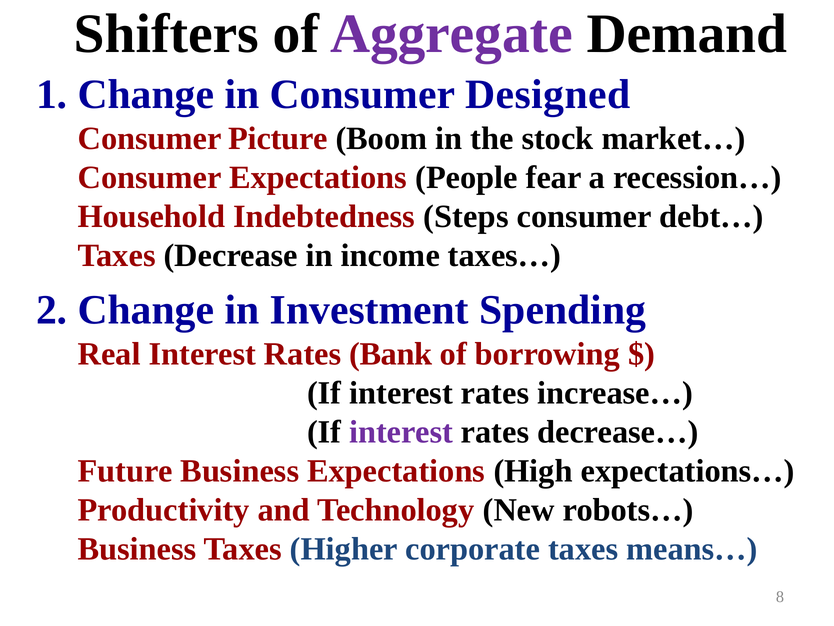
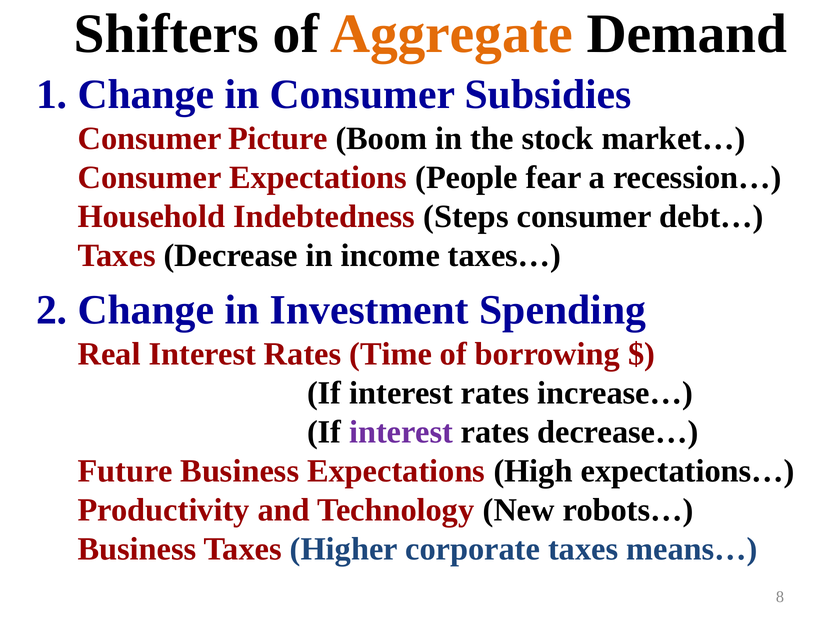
Aggregate colour: purple -> orange
Designed: Designed -> Subsidies
Bank: Bank -> Time
